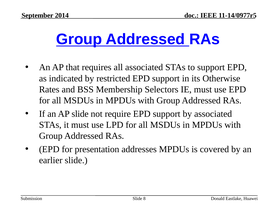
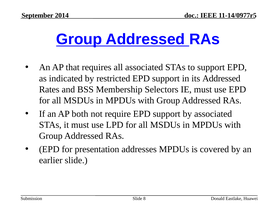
its Otherwise: Otherwise -> Addressed
AP slide: slide -> both
